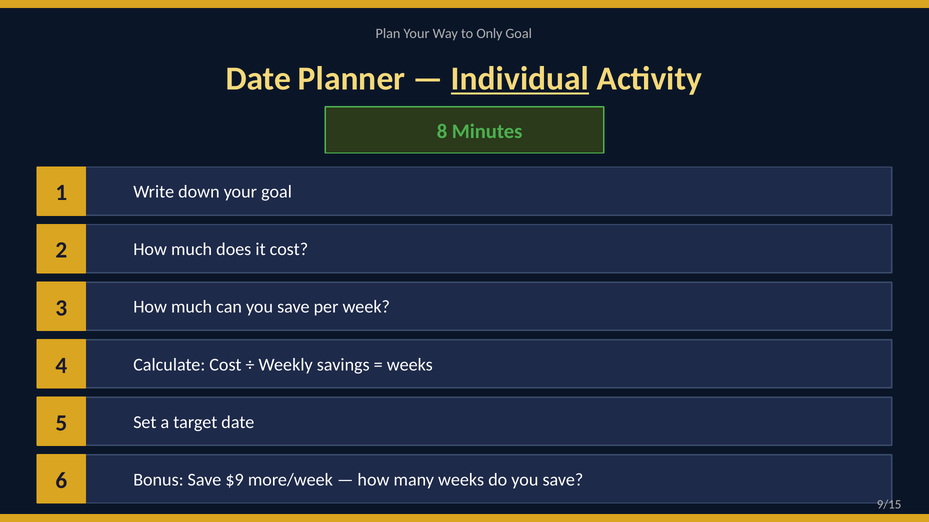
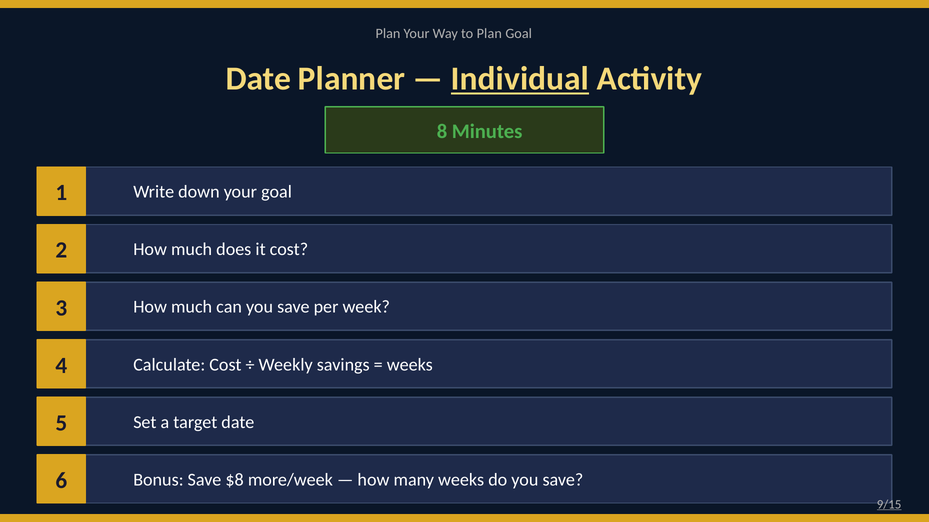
to Only: Only -> Plan
$9: $9 -> $8
9/15 underline: none -> present
